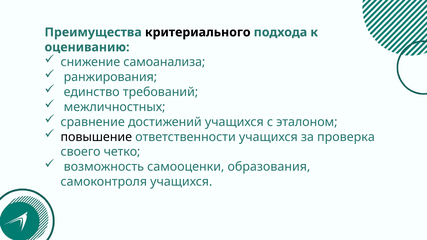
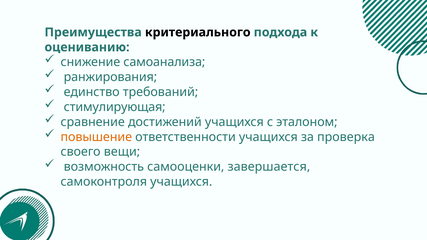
межличностных: межличностных -> стимулирующая
повышение colour: black -> orange
четко: четко -> вещи
образования: образования -> завершается
